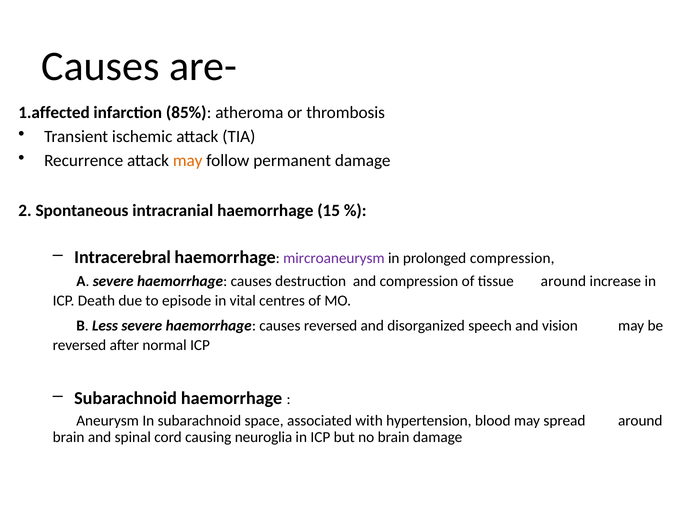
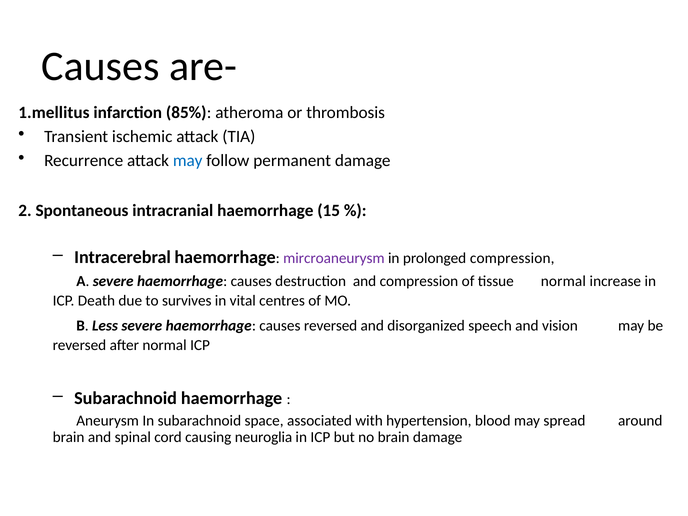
1.affected: 1.affected -> 1.mellitus
may at (188, 161) colour: orange -> blue
tissue around: around -> normal
episode: episode -> survives
